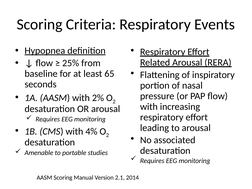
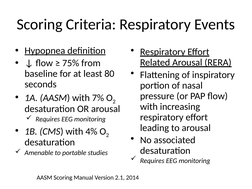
25%: 25% -> 75%
65: 65 -> 80
2%: 2% -> 7%
